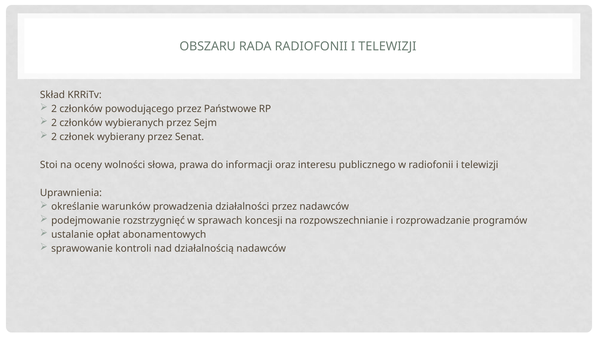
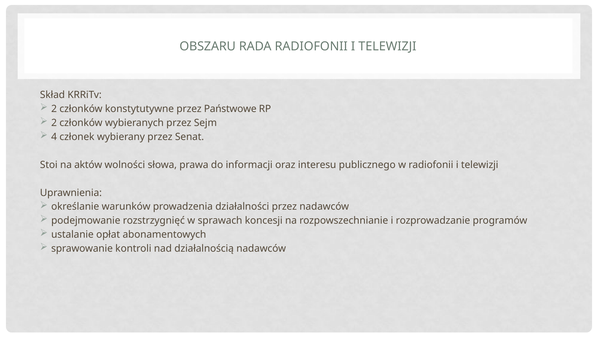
powodującego: powodującego -> konstytutywne
2 at (54, 137): 2 -> 4
oceny: oceny -> aktów
